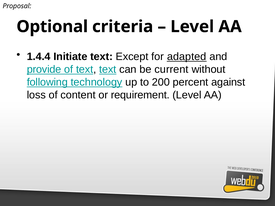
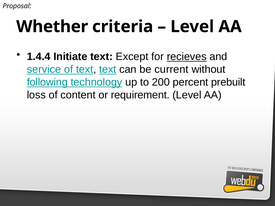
Optional: Optional -> Whether
adapted: adapted -> recieves
provide: provide -> service
against: against -> prebuilt
